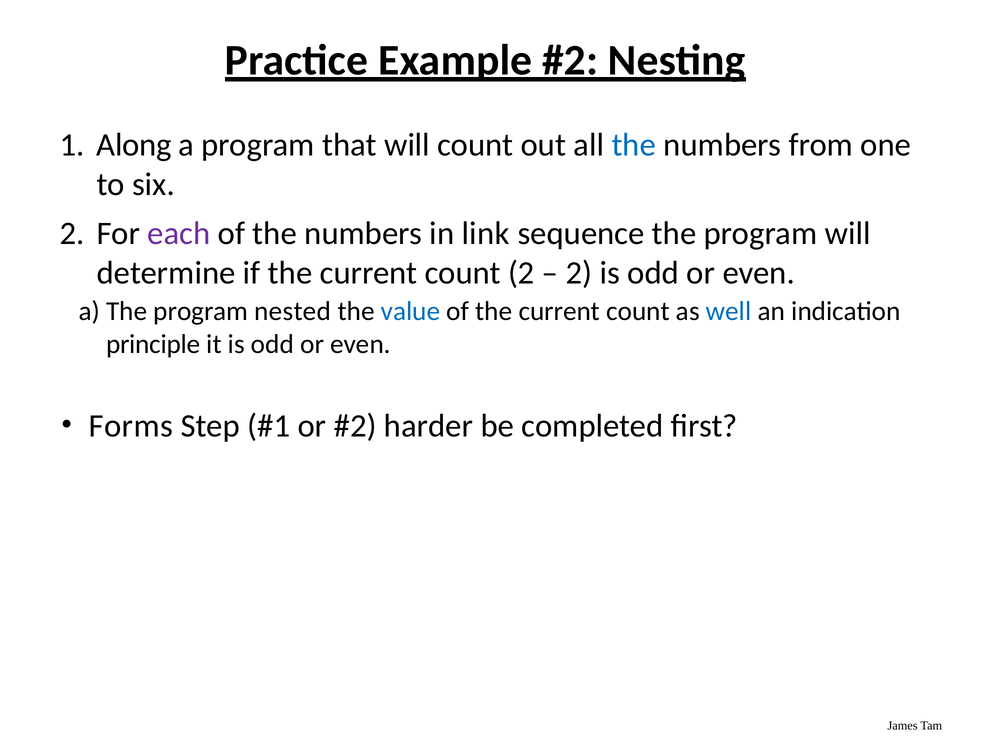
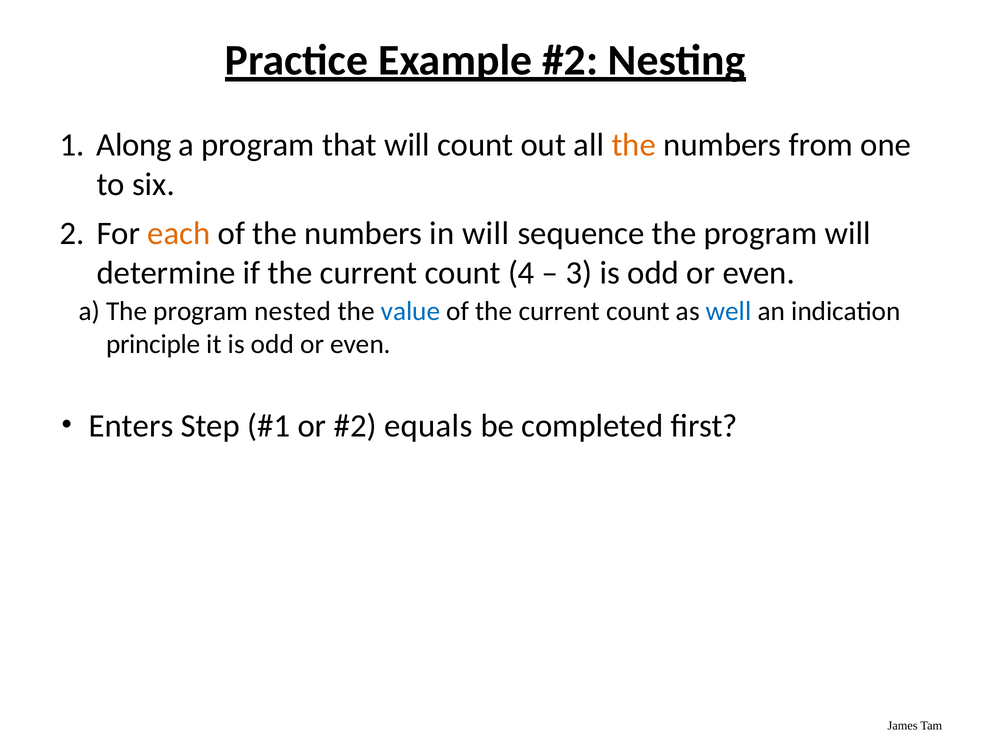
the at (634, 145) colour: blue -> orange
each colour: purple -> orange
in link: link -> will
count 2: 2 -> 4
2 at (579, 273): 2 -> 3
Forms: Forms -> Enters
harder: harder -> equals
